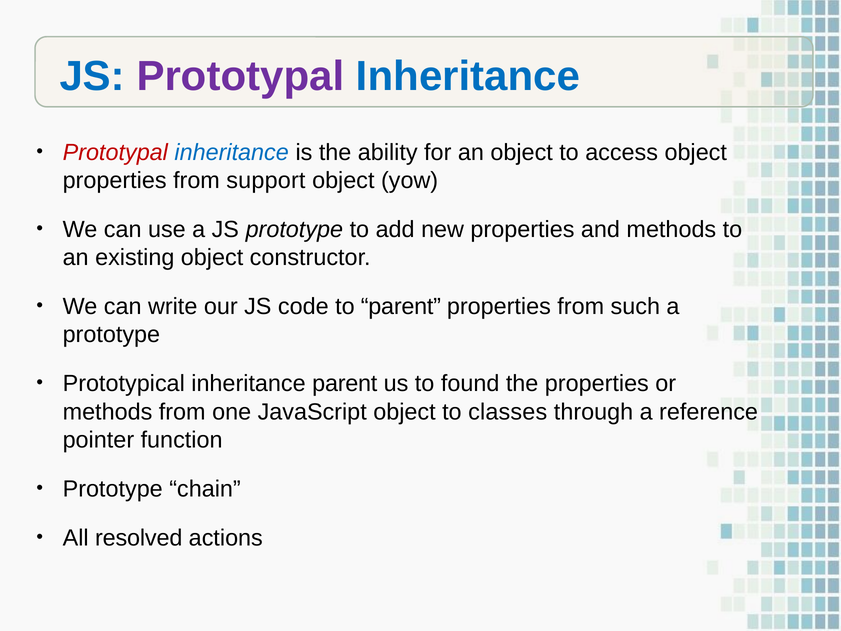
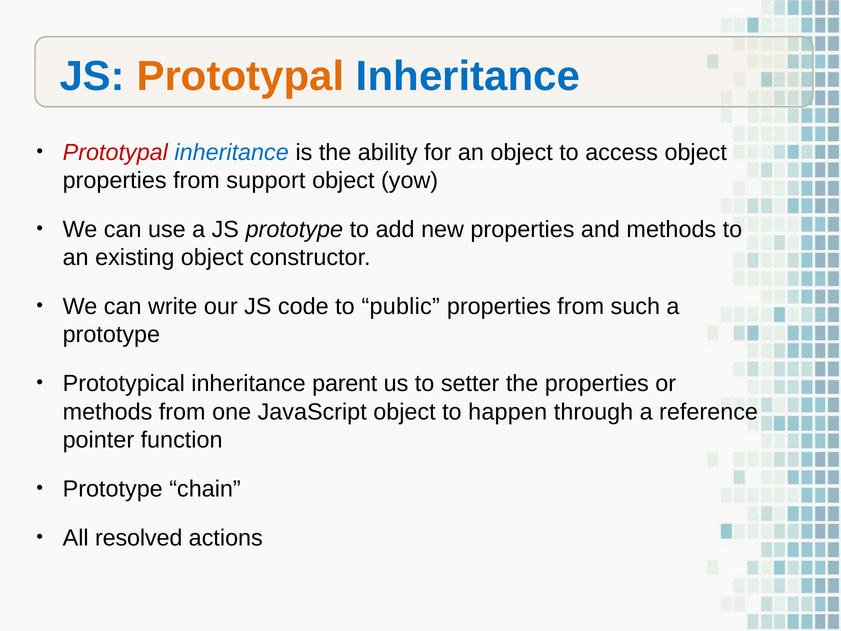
Prototypal at (240, 76) colour: purple -> orange
to parent: parent -> public
found: found -> setter
classes: classes -> happen
